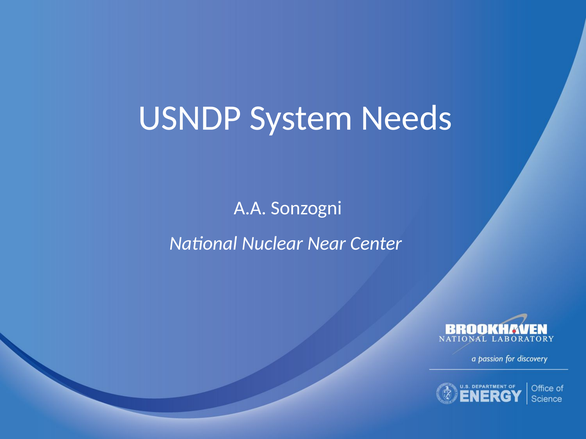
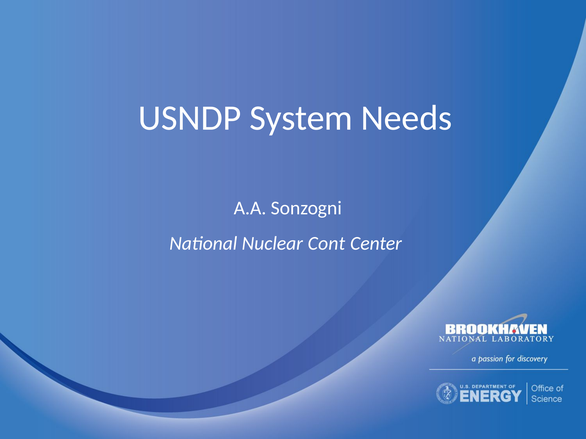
Near: Near -> Cont
